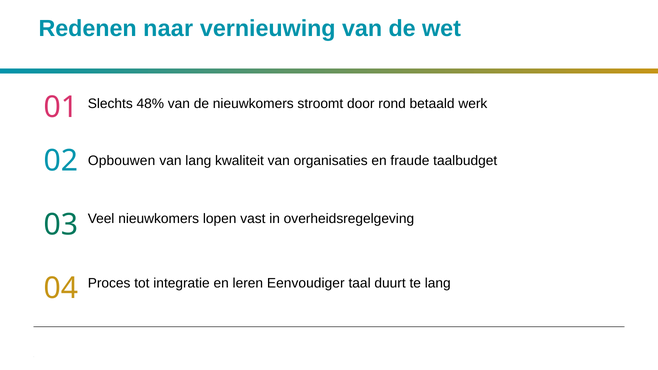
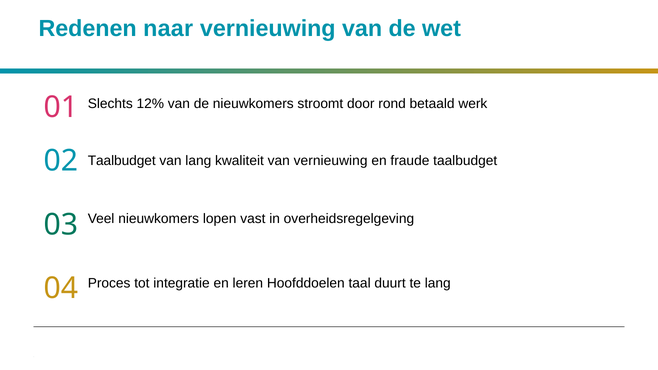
48%: 48% -> 12%
Opbouwen at (122, 161): Opbouwen -> Taalbudget
van organisaties: organisaties -> vernieuwing
Eenvoudiger: Eenvoudiger -> Hoofddoelen
